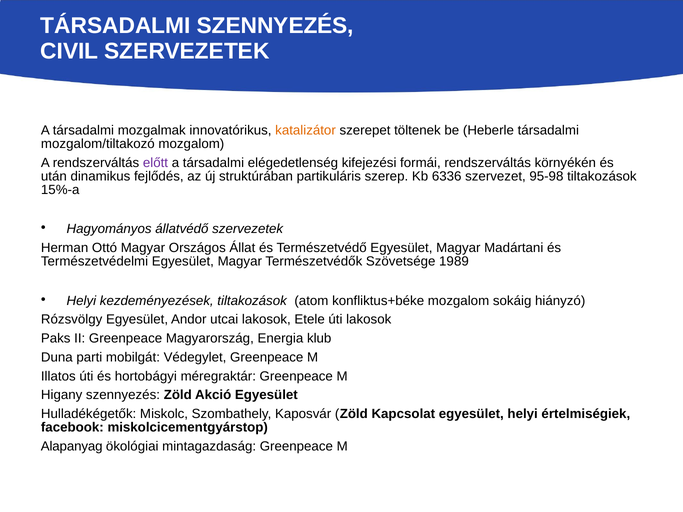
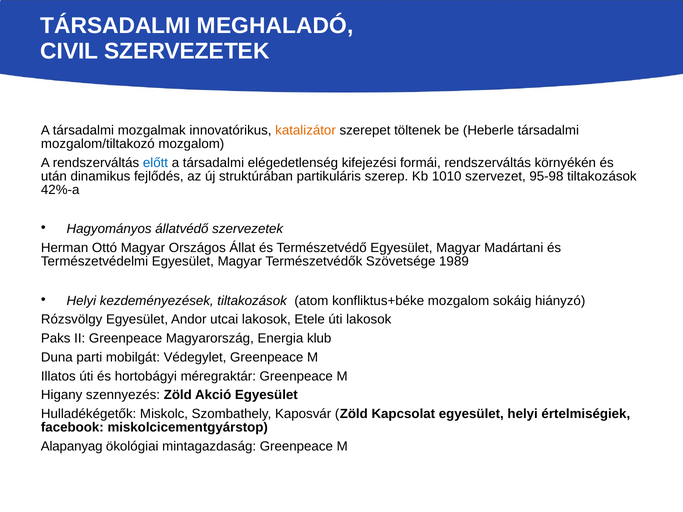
TÁRSADALMI SZENNYEZÉS: SZENNYEZÉS -> MEGHALADÓ
előtt colour: purple -> blue
6336: 6336 -> 1010
15%-a: 15%-a -> 42%-a
